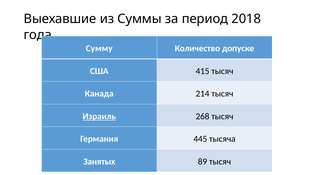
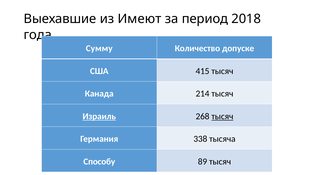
Суммы: Суммы -> Имеют
тысяч at (222, 116) underline: none -> present
445: 445 -> 338
Занятых: Занятых -> Способу
